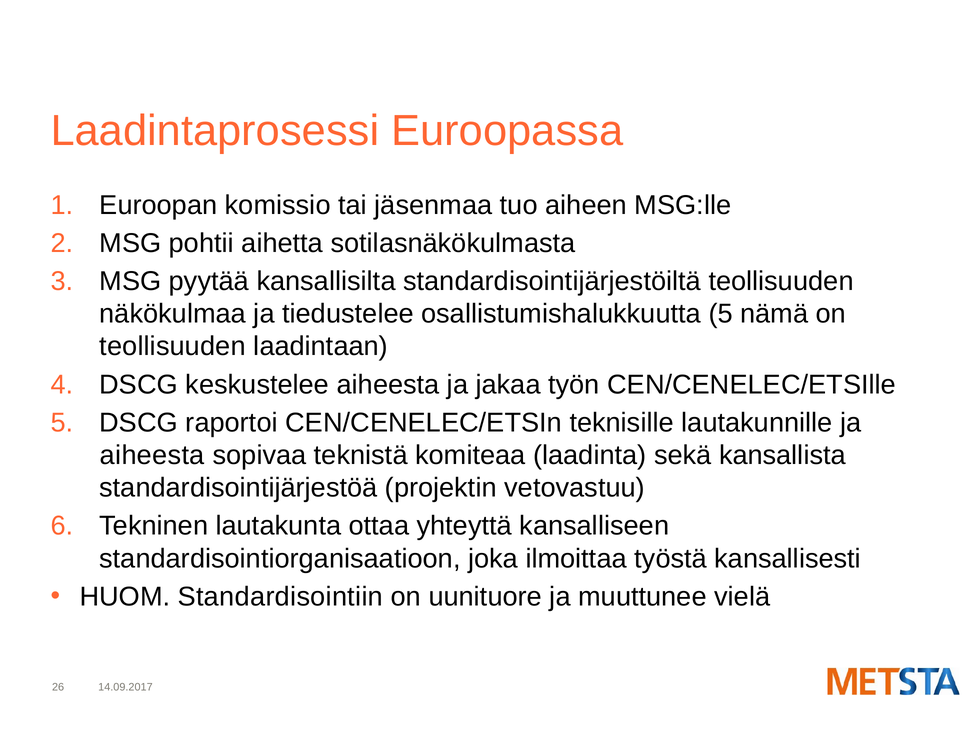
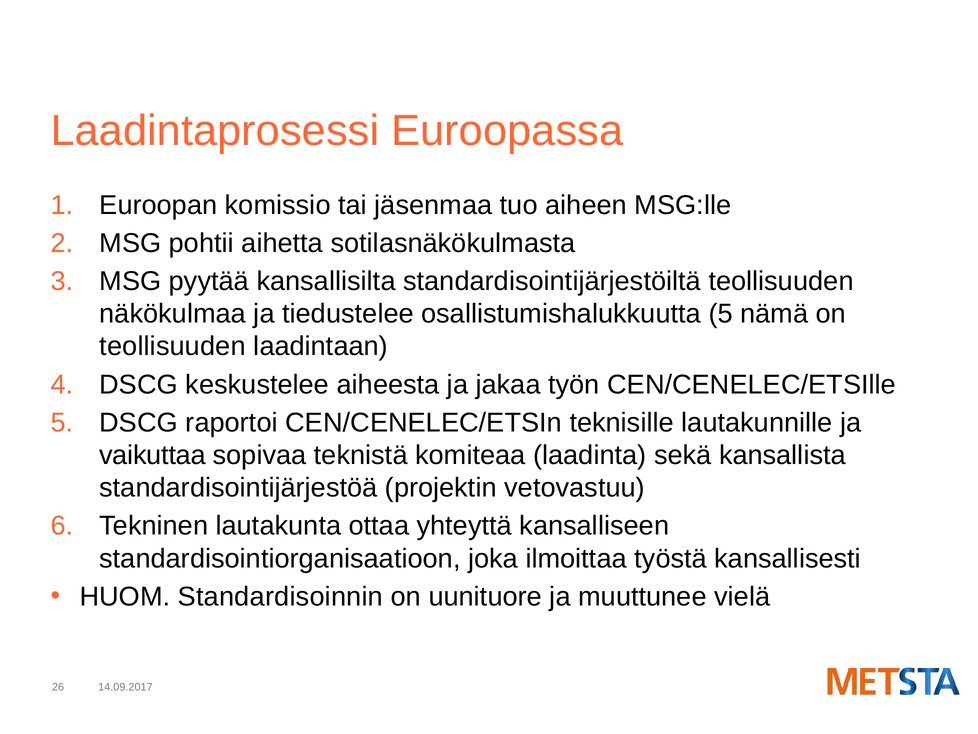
aiheesta at (152, 455): aiheesta -> vaikuttaa
Standardisointiin: Standardisointiin -> Standardisoinnin
